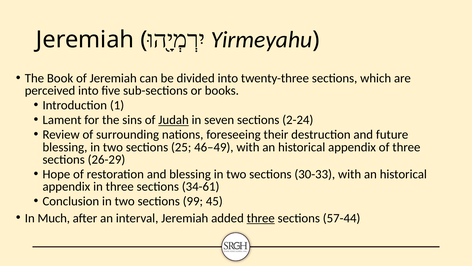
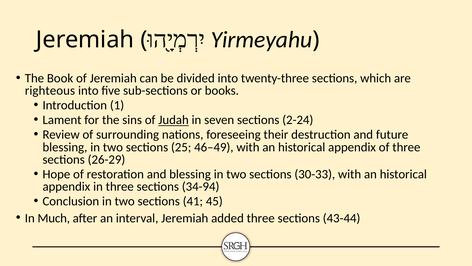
perceived: perceived -> righteous
34-61: 34-61 -> 34-94
99: 99 -> 41
three at (261, 218) underline: present -> none
57-44: 57-44 -> 43-44
